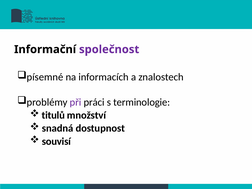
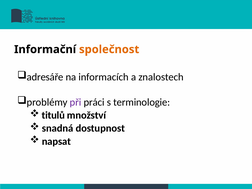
společnost colour: purple -> orange
písemné: písemné -> adresáře
souvisí: souvisí -> napsat
